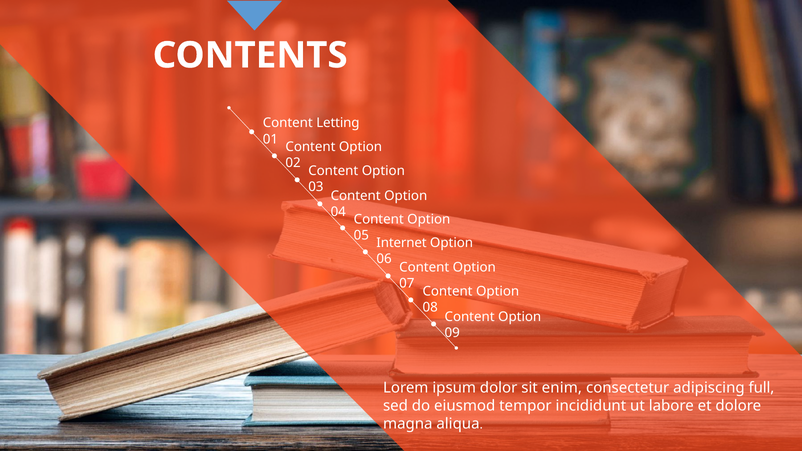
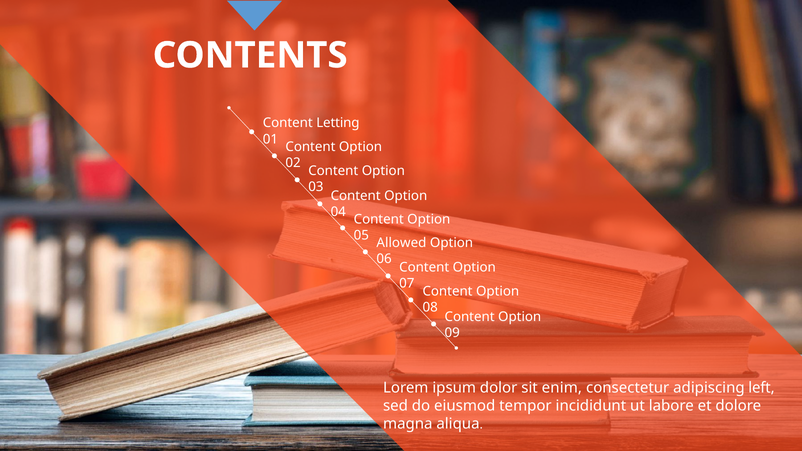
Internet: Internet -> Allowed
full: full -> left
